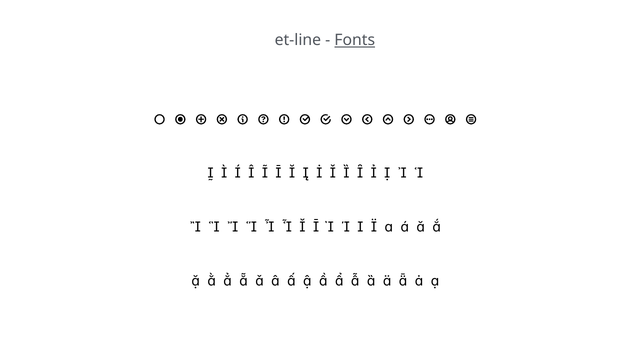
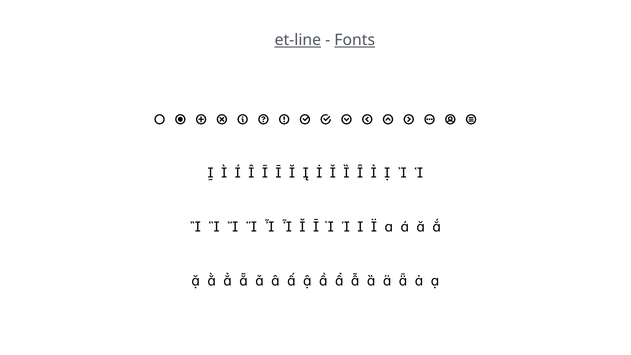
et-line underline: none -> present
